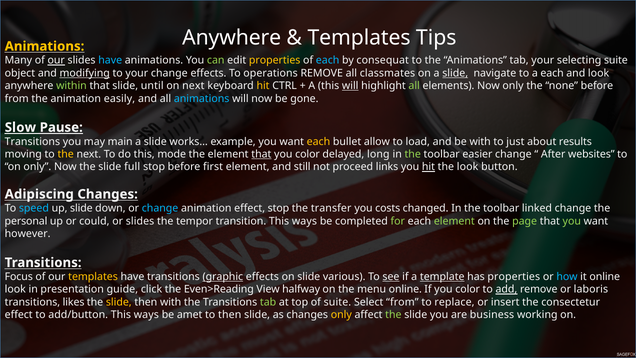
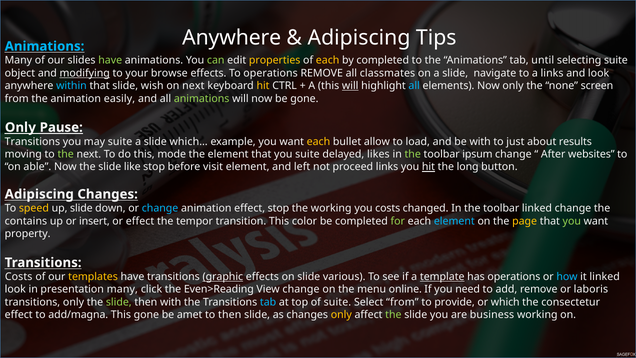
Templates at (359, 37): Templates -> Adipiscing
Animations at (45, 46) colour: yellow -> light blue
our at (56, 60) underline: present -> none
have at (110, 60) colour: light blue -> light green
each at (328, 60) colour: light blue -> yellow
by consequat: consequat -> completed
tab your: your -> until
your change: change -> browse
slide at (455, 73) underline: present -> none
a each: each -> links
within colour: light green -> light blue
until: until -> wish
all at (414, 86) colour: light green -> light blue
none before: before -> screen
animations at (202, 99) colour: light blue -> light green
Slow at (20, 127): Slow -> Only
may main: main -> suite
works…: works… -> which…
the at (66, 154) colour: yellow -> light green
that at (261, 154) underline: present -> none
color at (308, 154): color -> suite
long: long -> likes
easier: easier -> ipsum
on only: only -> able
full: full -> like
first: first -> visit
still: still -> left
the look: look -> long
speed colour: light blue -> yellow
the transfer: transfer -> working
personal: personal -> contains
could: could -> insert
or slides: slides -> effect
transition This ways: ways -> color
element at (454, 221) colour: light green -> light blue
page colour: light green -> yellow
however: however -> property
Focus at (19, 277): Focus -> Costs
see underline: present -> none
has properties: properties -> operations
it online: online -> linked
presentation guide: guide -> many
View halfway: halfway -> change
If you color: color -> need
add underline: present -> none
transitions likes: likes -> only
slide at (119, 302) colour: yellow -> light green
tab at (268, 302) colour: light green -> light blue
replace: replace -> provide
insert: insert -> which
add/button: add/button -> add/magna
ways at (146, 315): ways -> gone
